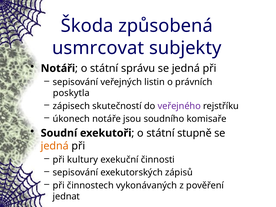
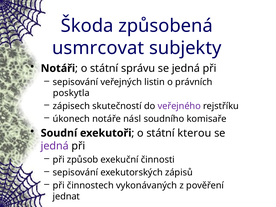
jsou: jsou -> násl
stupně: stupně -> kterou
jedná at (55, 146) colour: orange -> purple
kultury: kultury -> způsob
